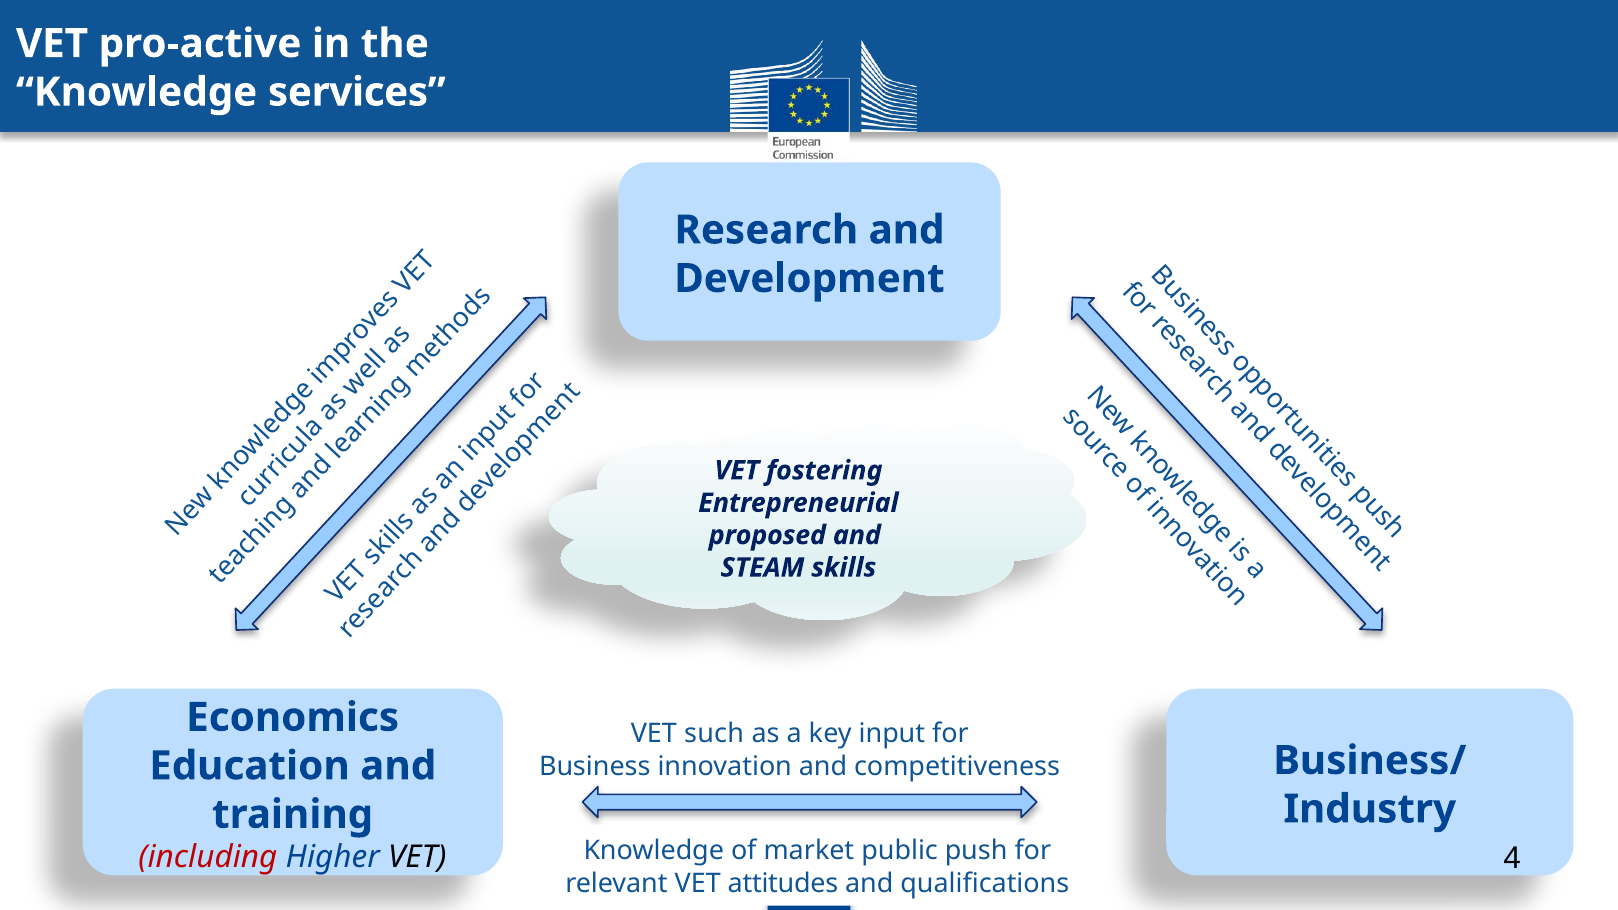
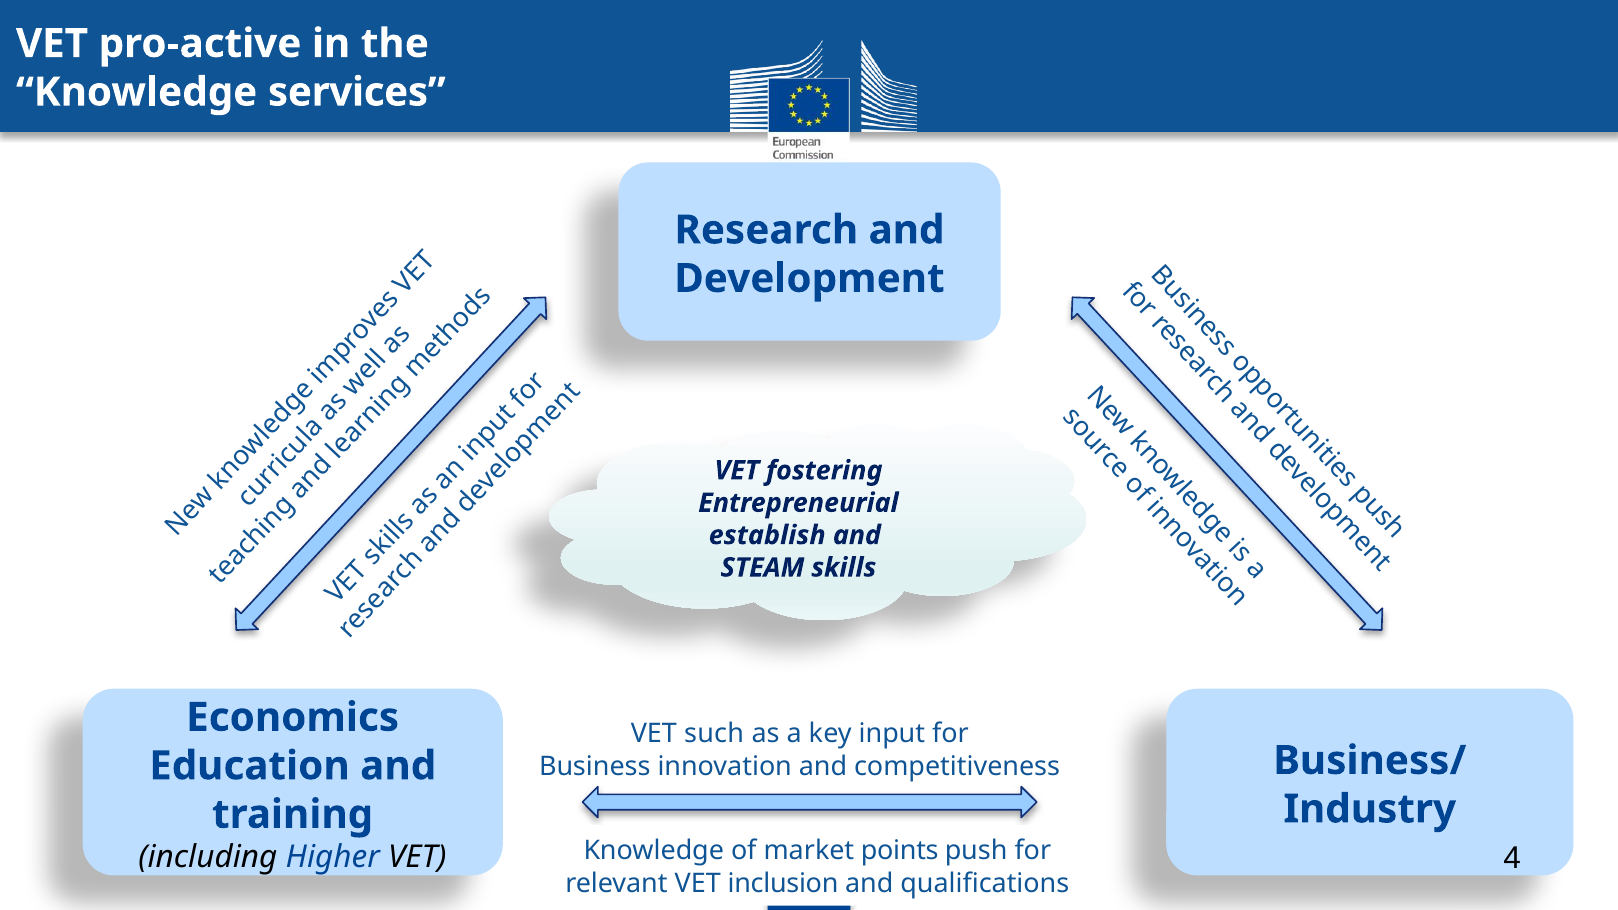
proposed: proposed -> establish
public: public -> points
including colour: red -> black
attitudes: attitudes -> inclusion
